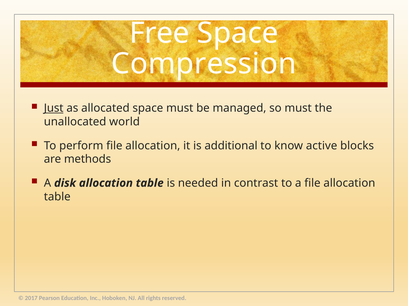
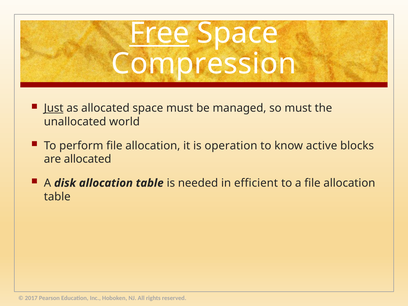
Free underline: none -> present
additional: additional -> operation
are methods: methods -> allocated
contrast: contrast -> efficient
